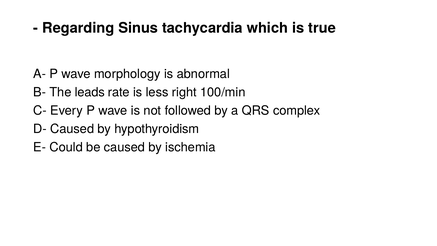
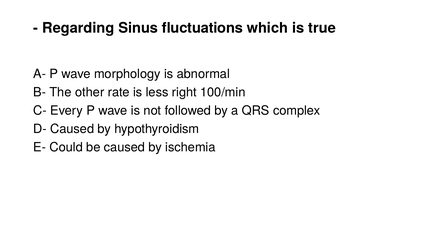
tachycardia: tachycardia -> fluctuations
leads: leads -> other
